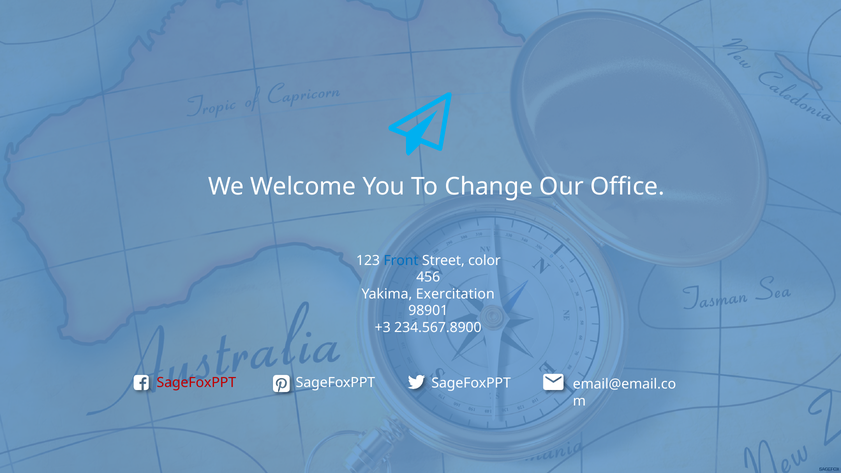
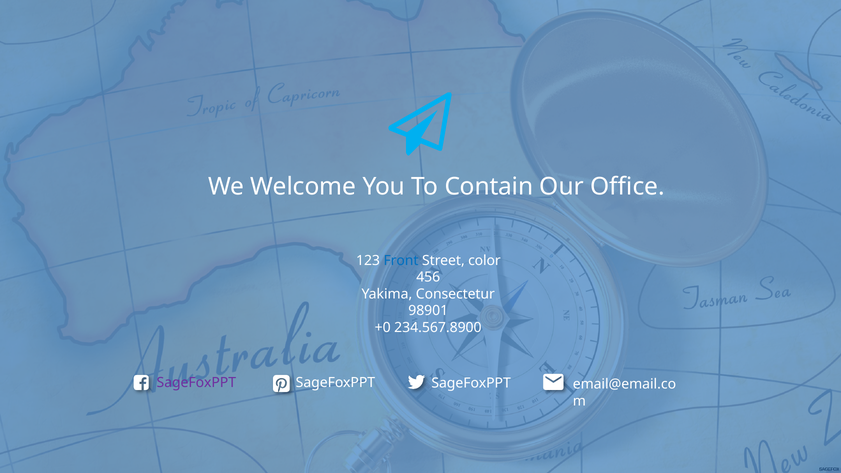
Change: Change -> Contain
Exercitation: Exercitation -> Consectetur
+3: +3 -> +0
SageFoxPPT at (196, 383) colour: red -> purple
